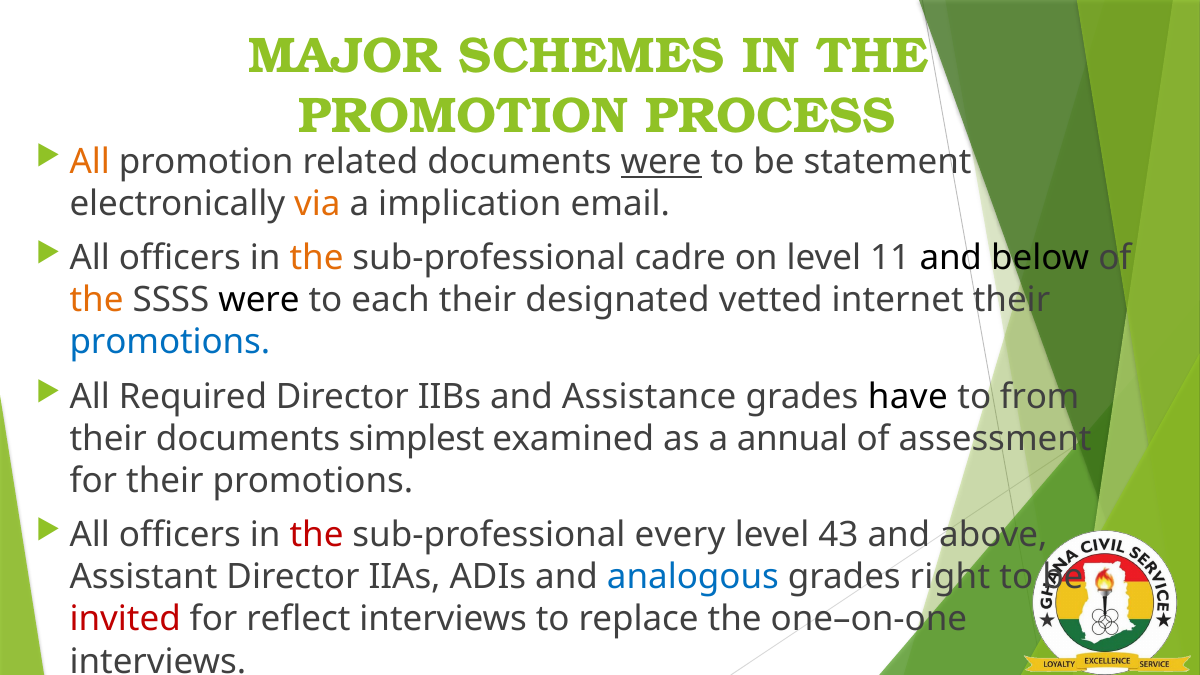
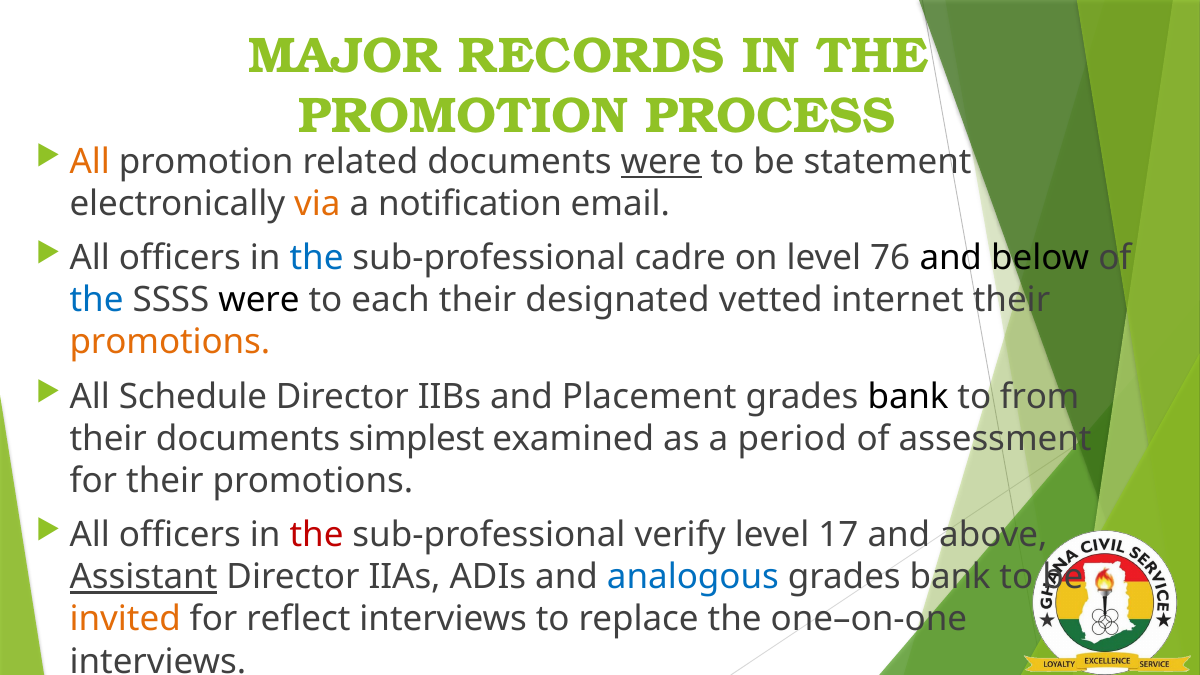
SCHEMES: SCHEMES -> RECORDS
implication: implication -> notification
the at (317, 258) colour: orange -> blue
11: 11 -> 76
the at (97, 300) colour: orange -> blue
promotions at (170, 342) colour: blue -> orange
Required: Required -> Schedule
Assistance: Assistance -> Placement
have at (908, 397): have -> bank
annual: annual -> period
every: every -> verify
43: 43 -> 17
Assistant underline: none -> present
right at (950, 577): right -> bank
invited colour: red -> orange
